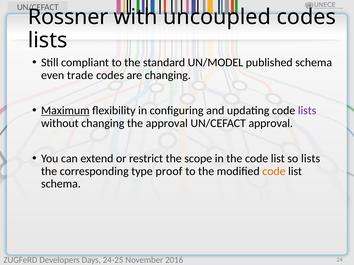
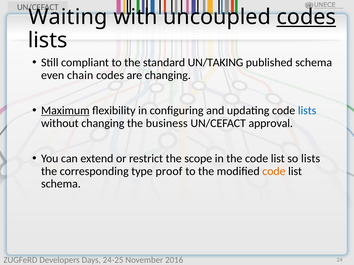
Rossner: Rossner -> Waiting
codes at (306, 17) underline: none -> present
UN/MODEL: UN/MODEL -> UN/TAKING
trade: trade -> chain
lists at (307, 111) colour: purple -> blue
the approval: approval -> business
